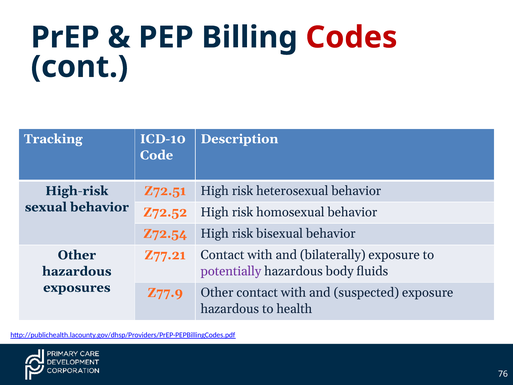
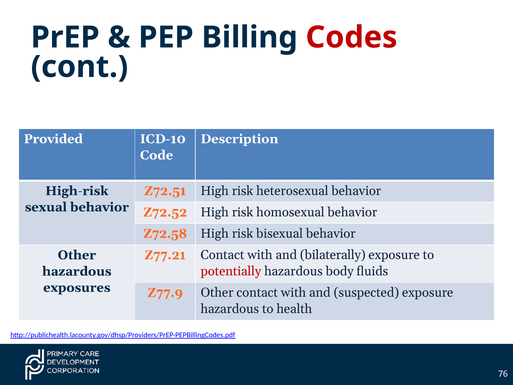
Tracking: Tracking -> Provided
Z72.54: Z72.54 -> Z72.58
potentially colour: purple -> red
